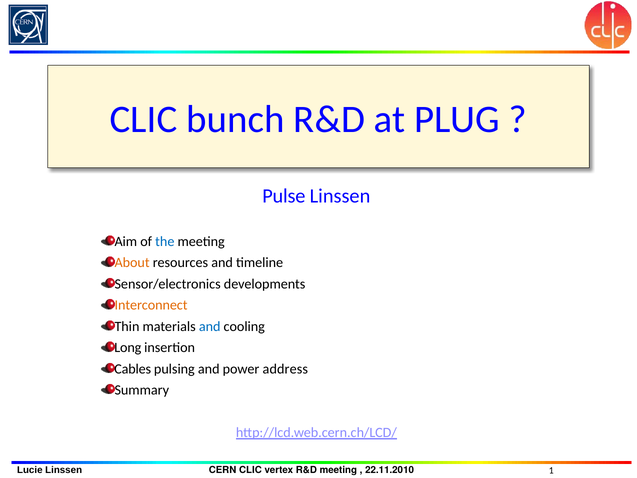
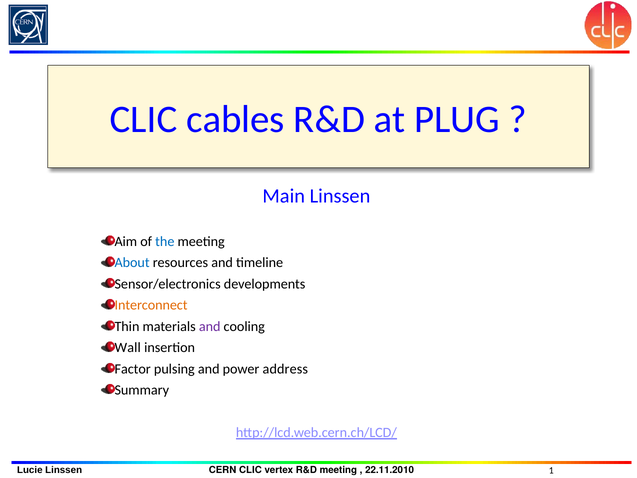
bunch: bunch -> cables
Pulse: Pulse -> Main
About colour: orange -> blue
and at (210, 326) colour: blue -> purple
Long: Long -> Wall
Cables: Cables -> Factor
